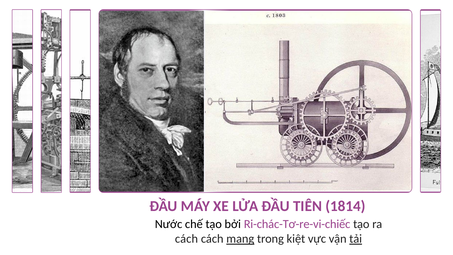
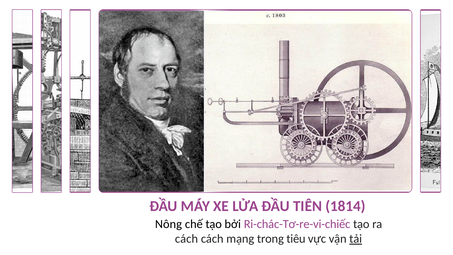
Nước: Nước -> Nông
mạng underline: present -> none
kiệt: kiệt -> tiêu
